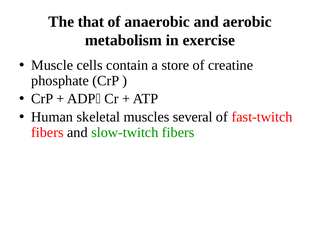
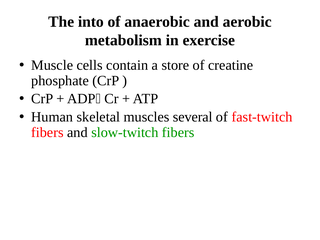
that: that -> into
